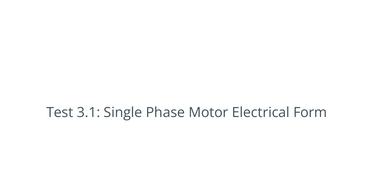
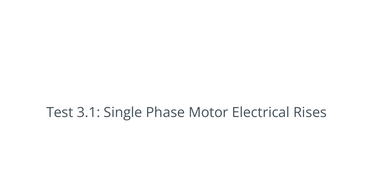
Form: Form -> Rises
